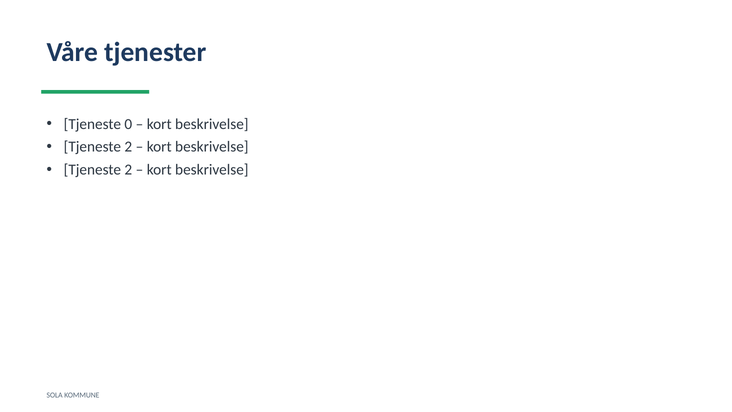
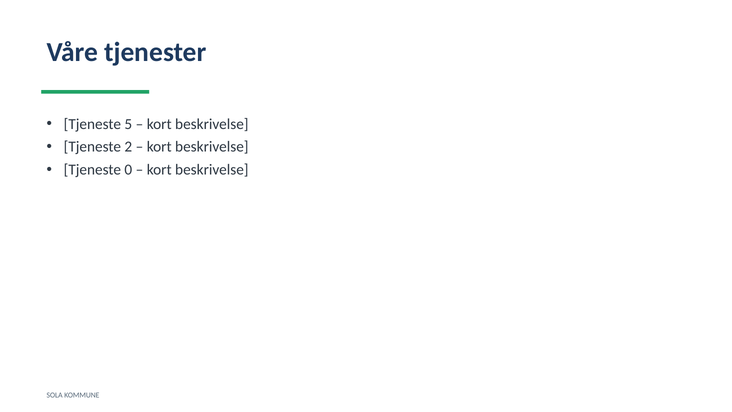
0: 0 -> 5
2 at (128, 170): 2 -> 0
